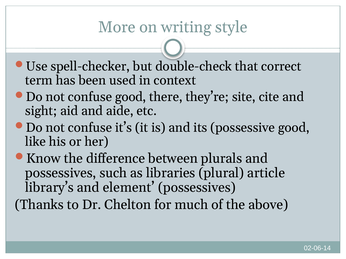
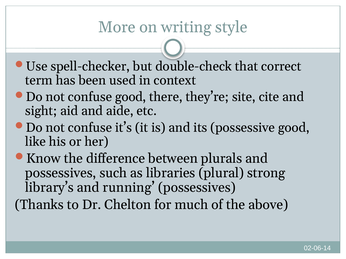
article: article -> strong
element: element -> running
